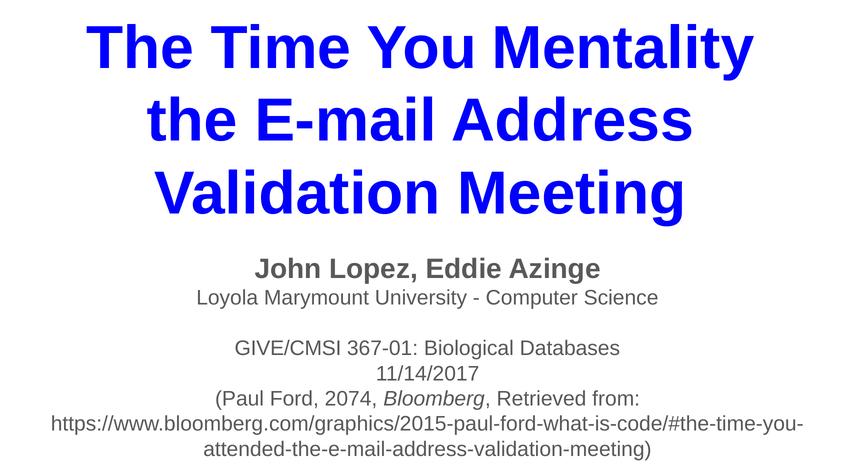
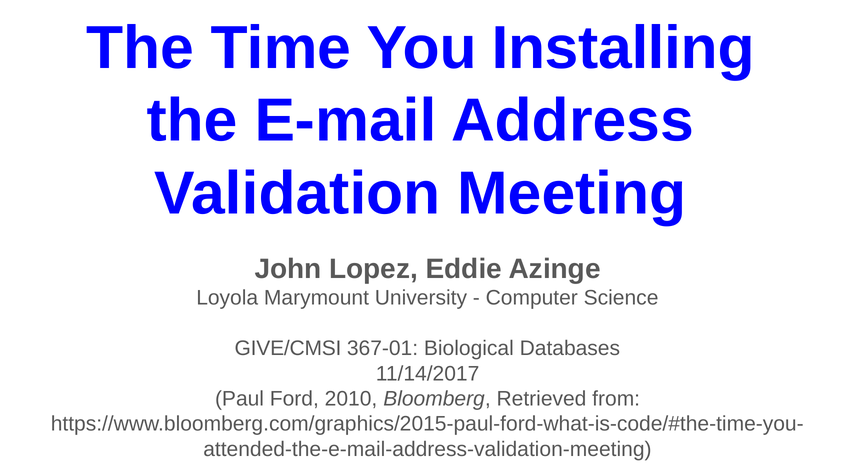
Mentality: Mentality -> Installing
2074: 2074 -> 2010
